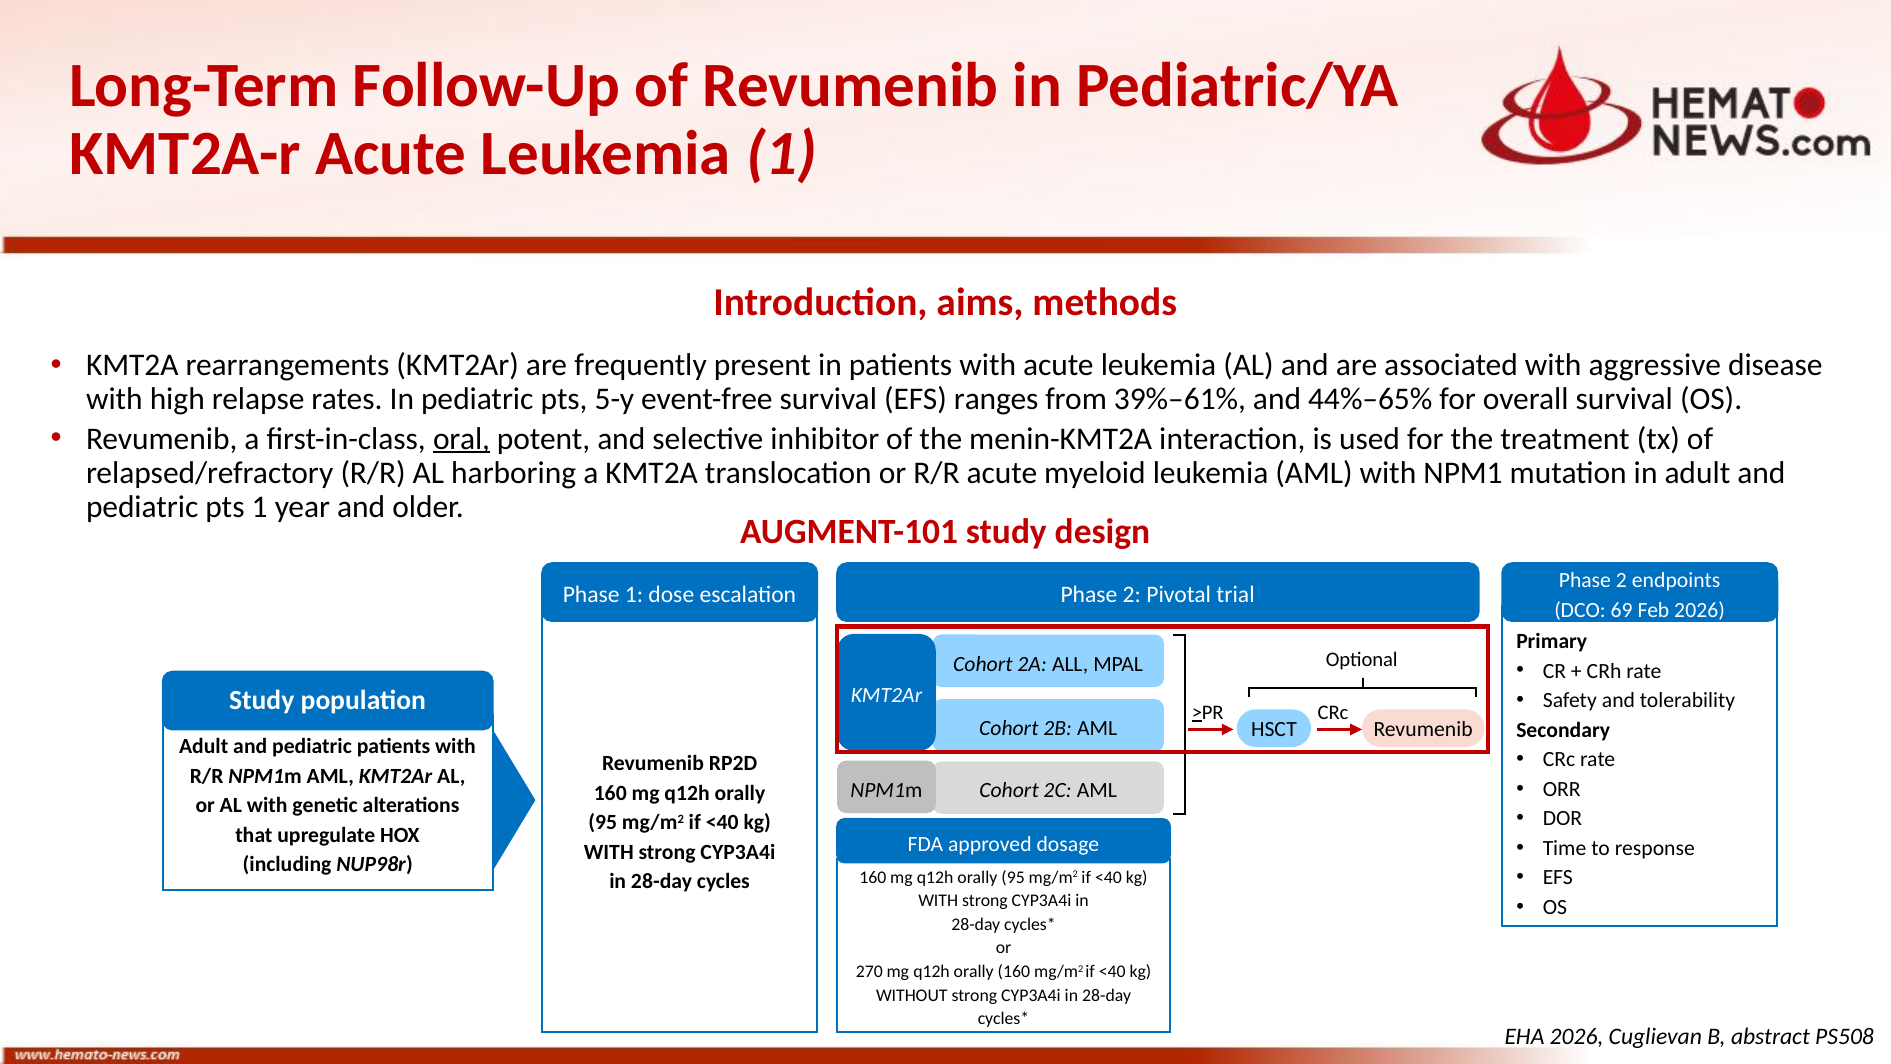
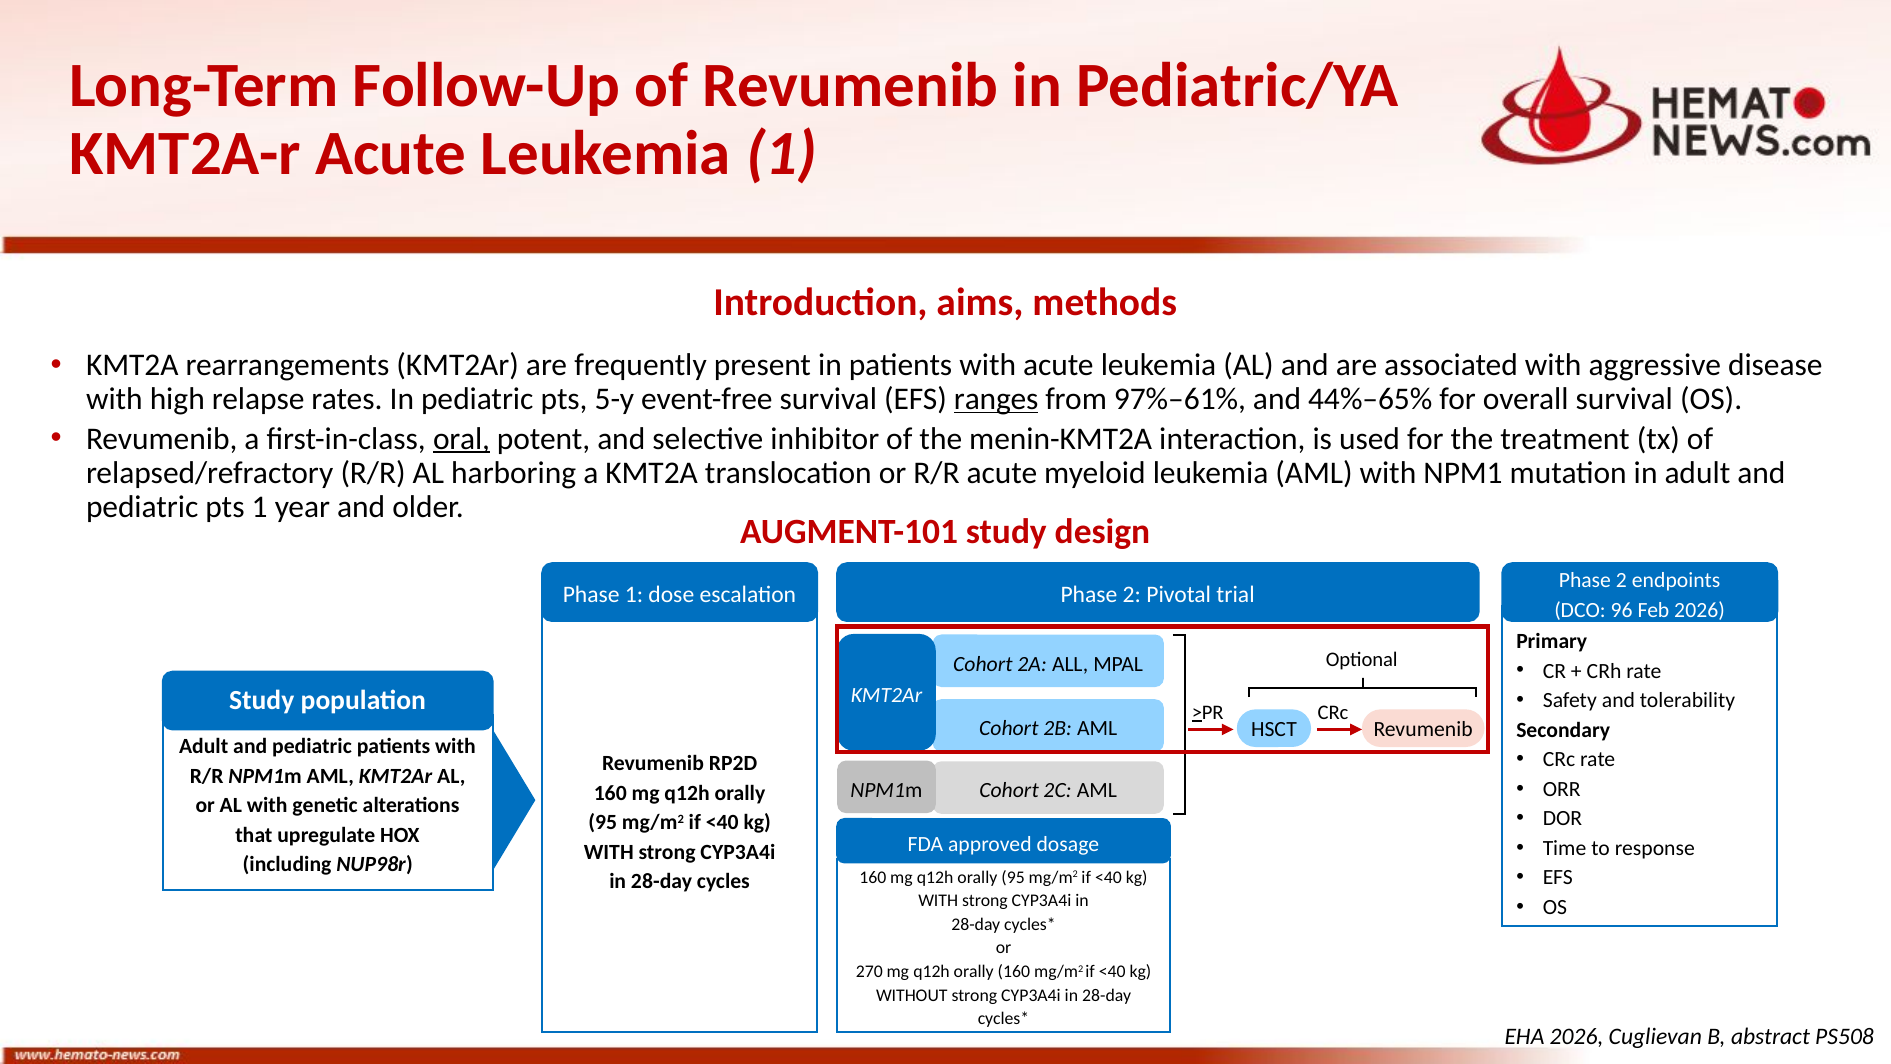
ranges underline: none -> present
39%–61%: 39%–61% -> 97%–61%
69: 69 -> 96
